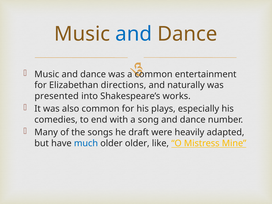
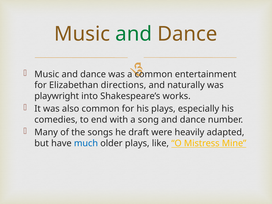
and at (134, 34) colour: blue -> green
presented: presented -> playwright
older older: older -> plays
